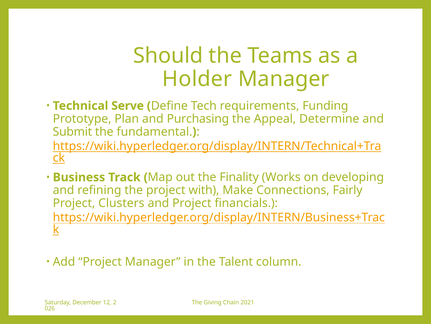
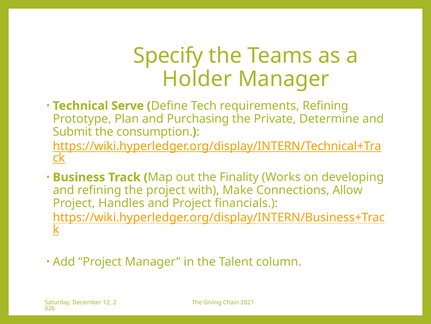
Should: Should -> Specify
requirements Funding: Funding -> Refining
Appeal: Appeal -> Private
fundamental: fundamental -> consumption
Fairly: Fairly -> Allow
Clusters: Clusters -> Handles
